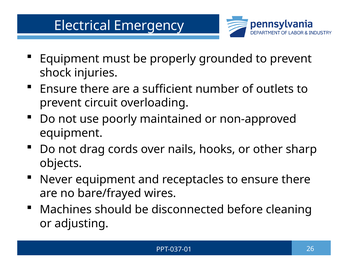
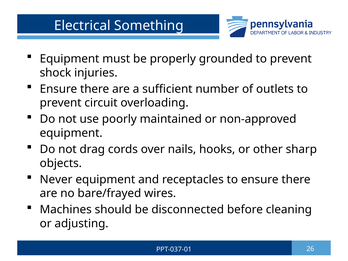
Emergency: Emergency -> Something
